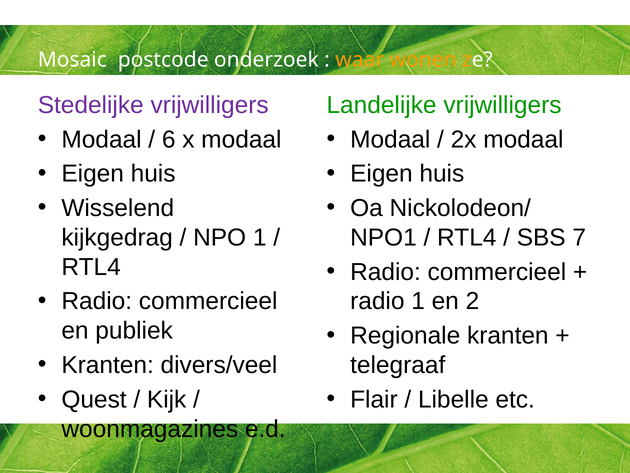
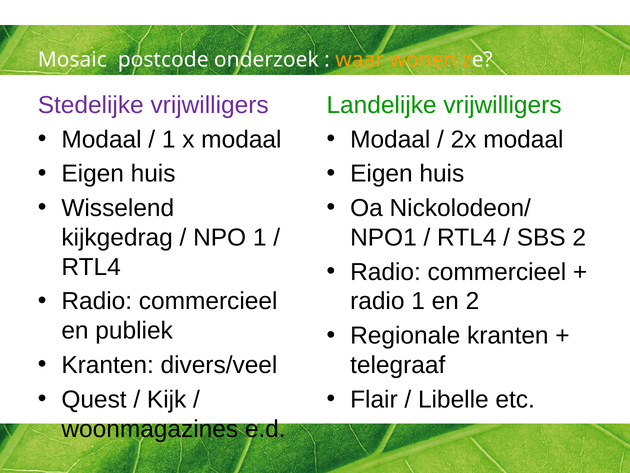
6 at (169, 139): 6 -> 1
SBS 7: 7 -> 2
